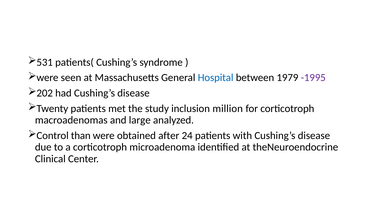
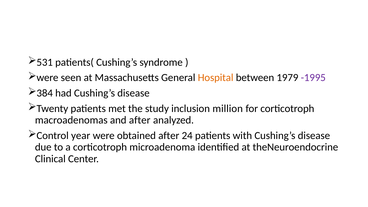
Hospital colour: blue -> orange
202: 202 -> 384
and large: large -> after
than: than -> year
